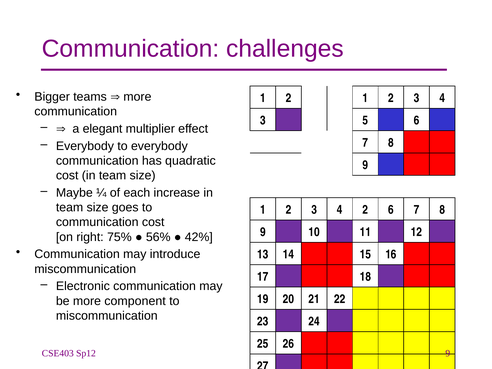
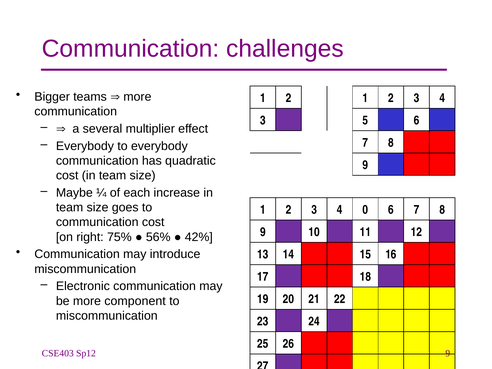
elegant: elegant -> several
4 2: 2 -> 0
